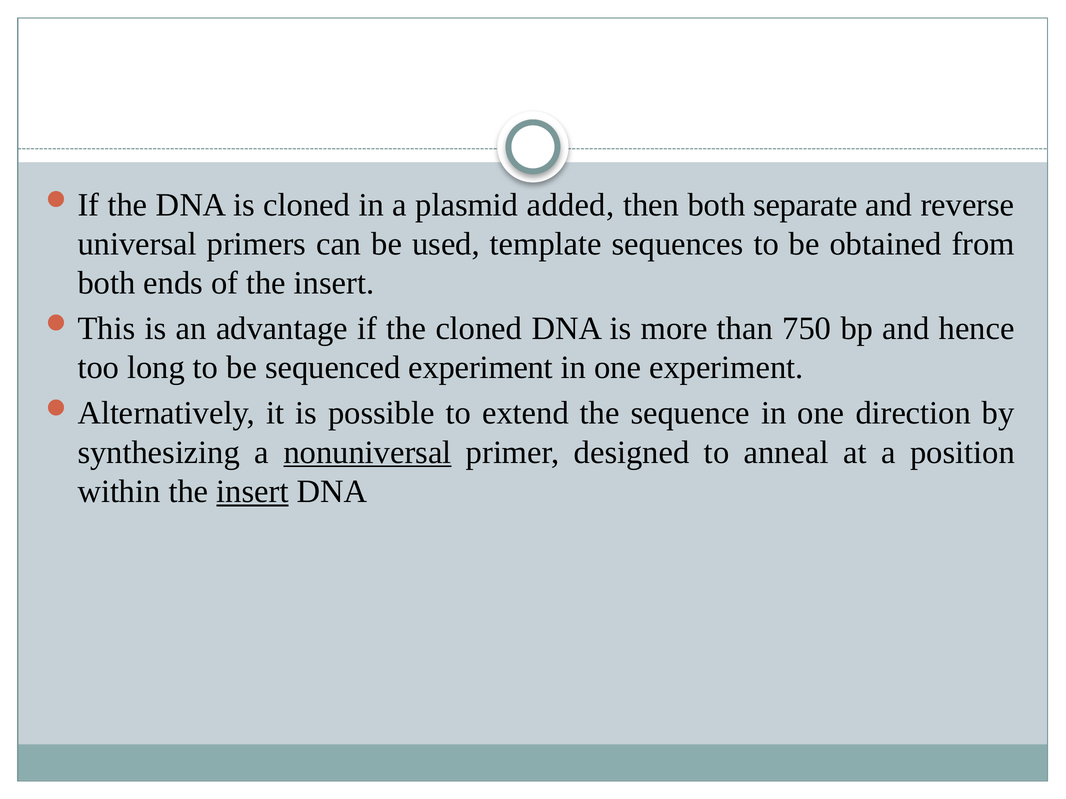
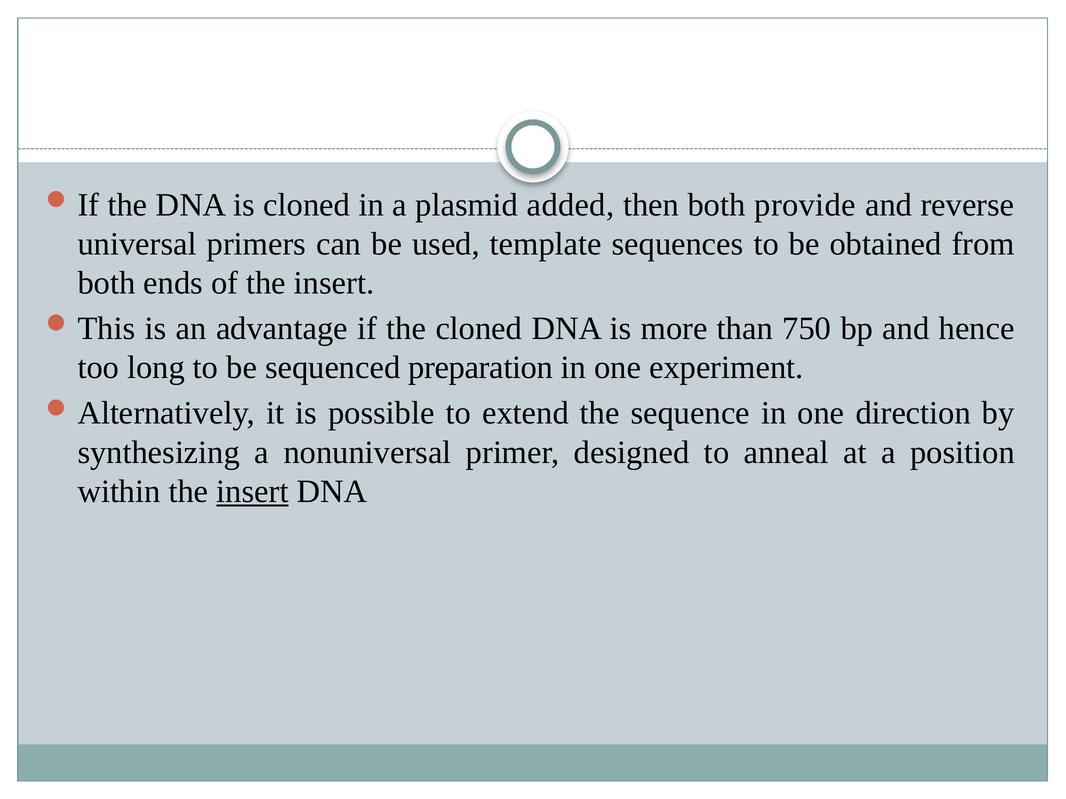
separate: separate -> provide
sequenced experiment: experiment -> preparation
nonuniversal underline: present -> none
